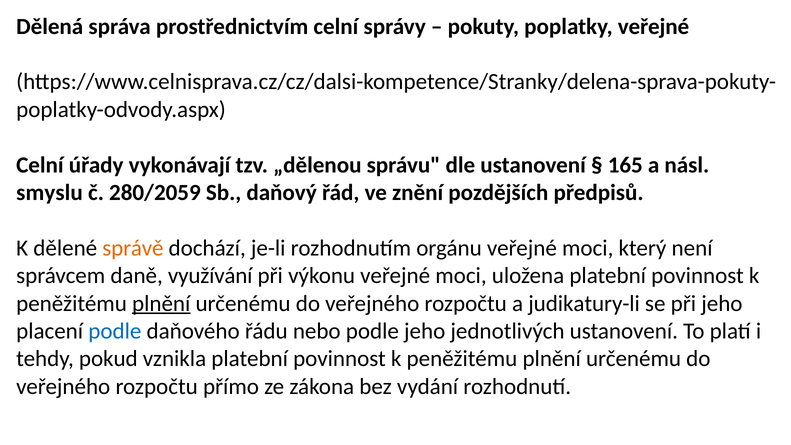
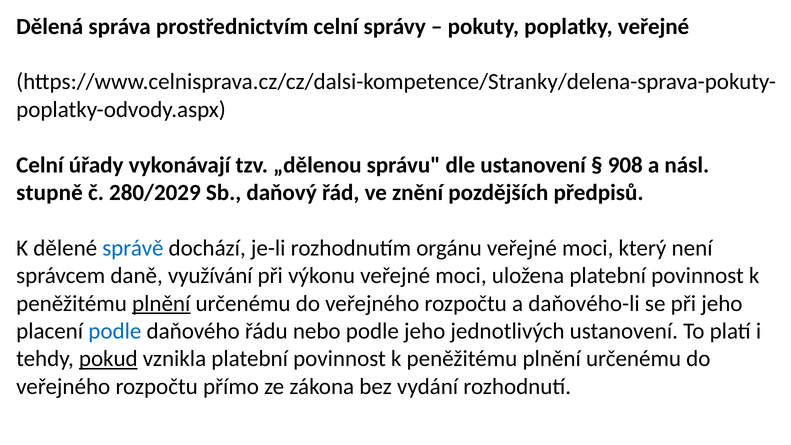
165: 165 -> 908
smyslu: smyslu -> stupně
280/2059: 280/2059 -> 280/2029
správě colour: orange -> blue
judikatury-li: judikatury-li -> daňového-li
pokud underline: none -> present
